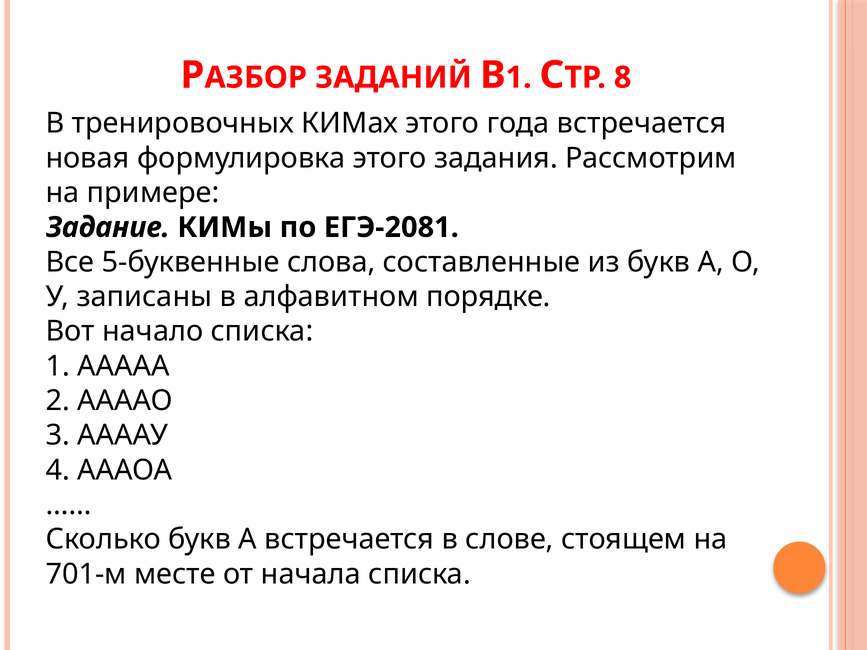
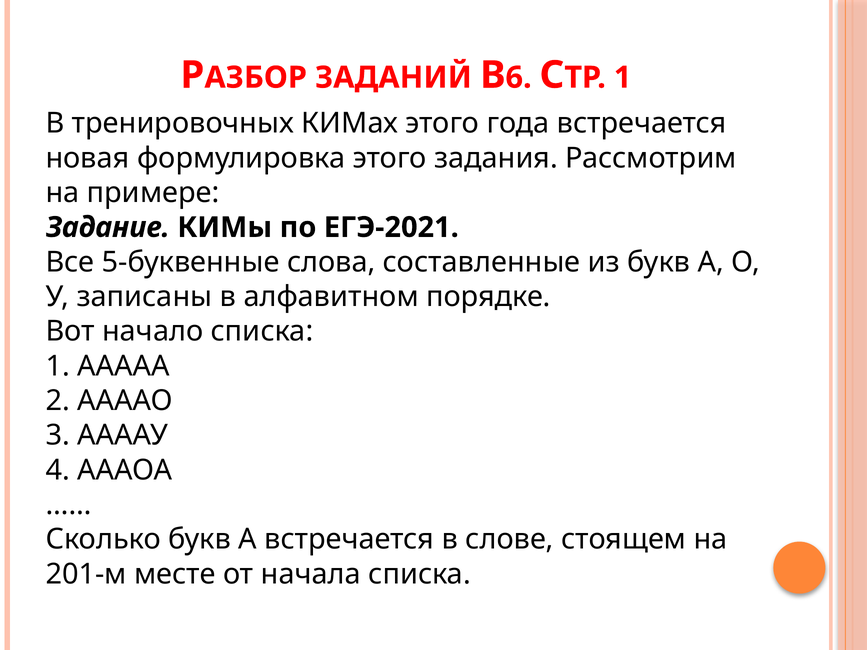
В 1: 1 -> 6
8 at (623, 78): 8 -> 1
ЕГЭ-2081: ЕГЭ-2081 -> ЕГЭ-2021
701-м: 701-м -> 201-м
